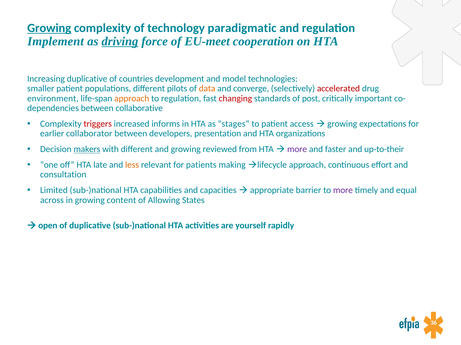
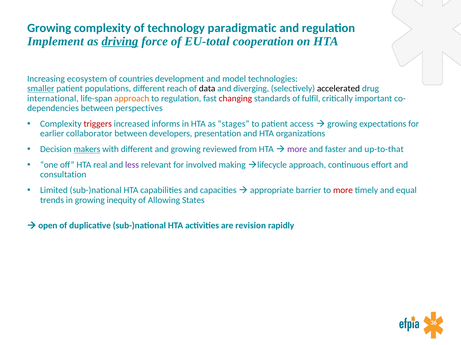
Growing at (49, 28) underline: present -> none
EU-meet: EU-meet -> EU-total
Increasing duplicative: duplicative -> ecosystem
smaller underline: none -> present
pilots: pilots -> reach
data colour: orange -> black
converge: converge -> diverging
accelerated colour: red -> black
environment: environment -> international
post: post -> fulfil
collaborative: collaborative -> perspectives
up-to-their: up-to-their -> up-to-that
late: late -> real
less colour: orange -> purple
patients: patients -> involved
more at (343, 191) colour: purple -> red
across: across -> trends
content: content -> inequity
yourself: yourself -> revision
